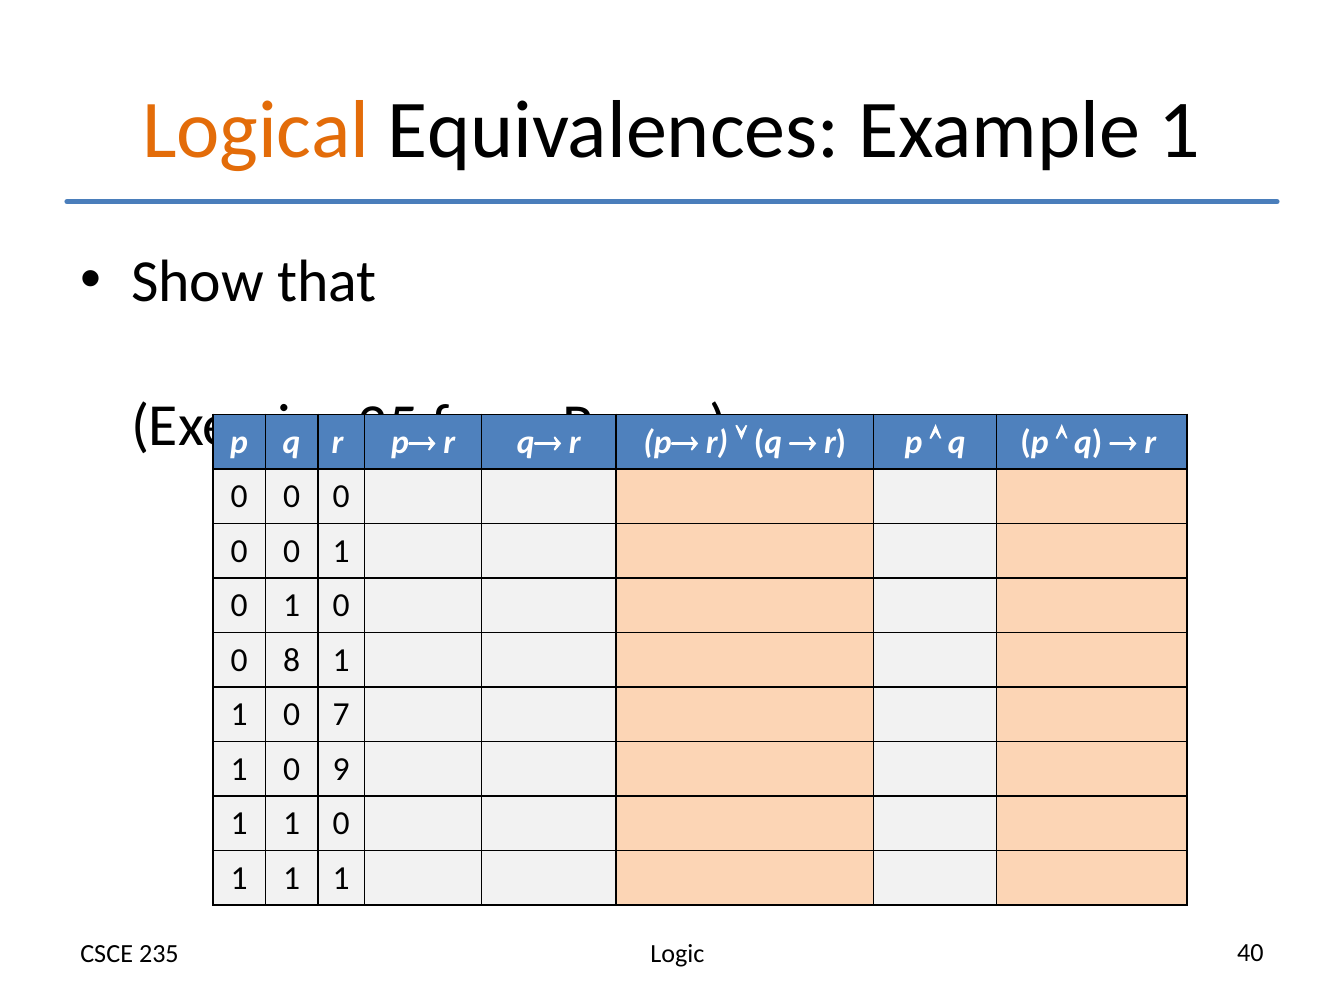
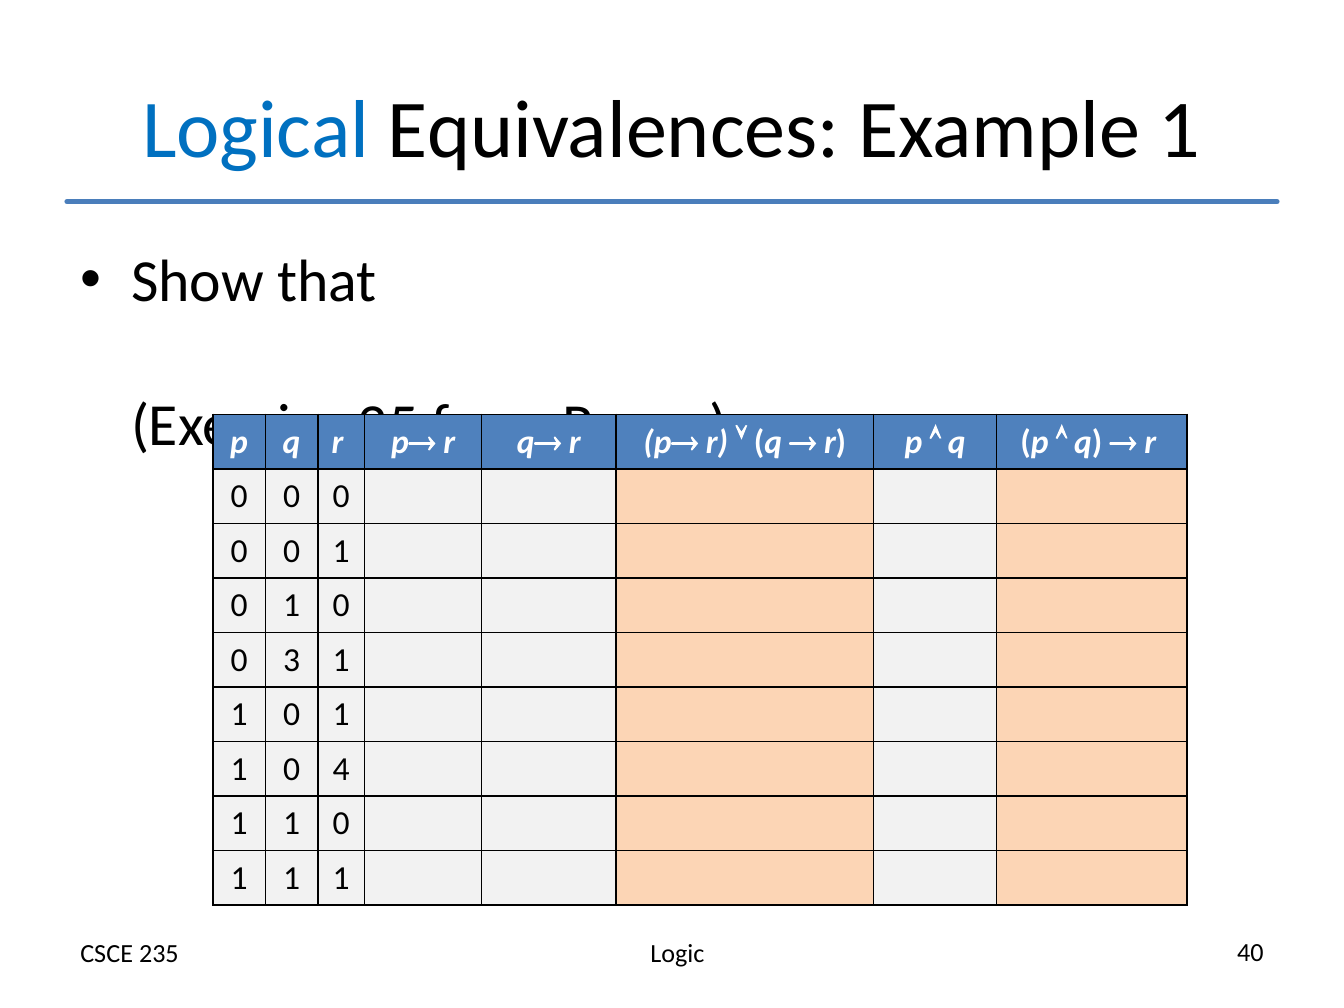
Logical colour: orange -> blue
8: 8 -> 3
7 at (341, 715): 7 -> 1
9: 9 -> 4
